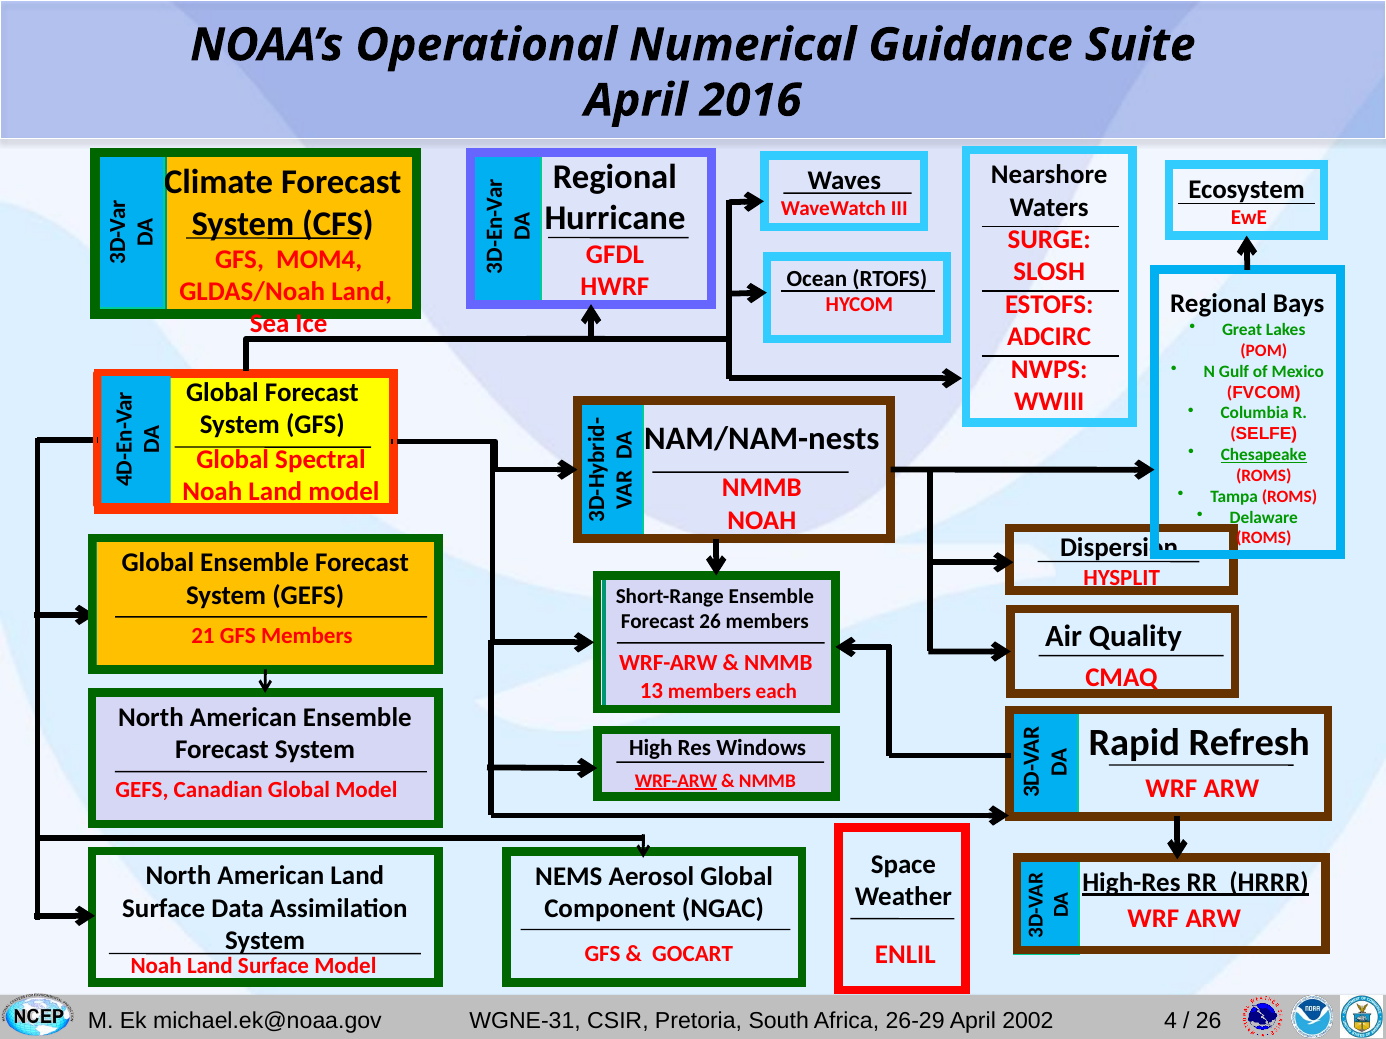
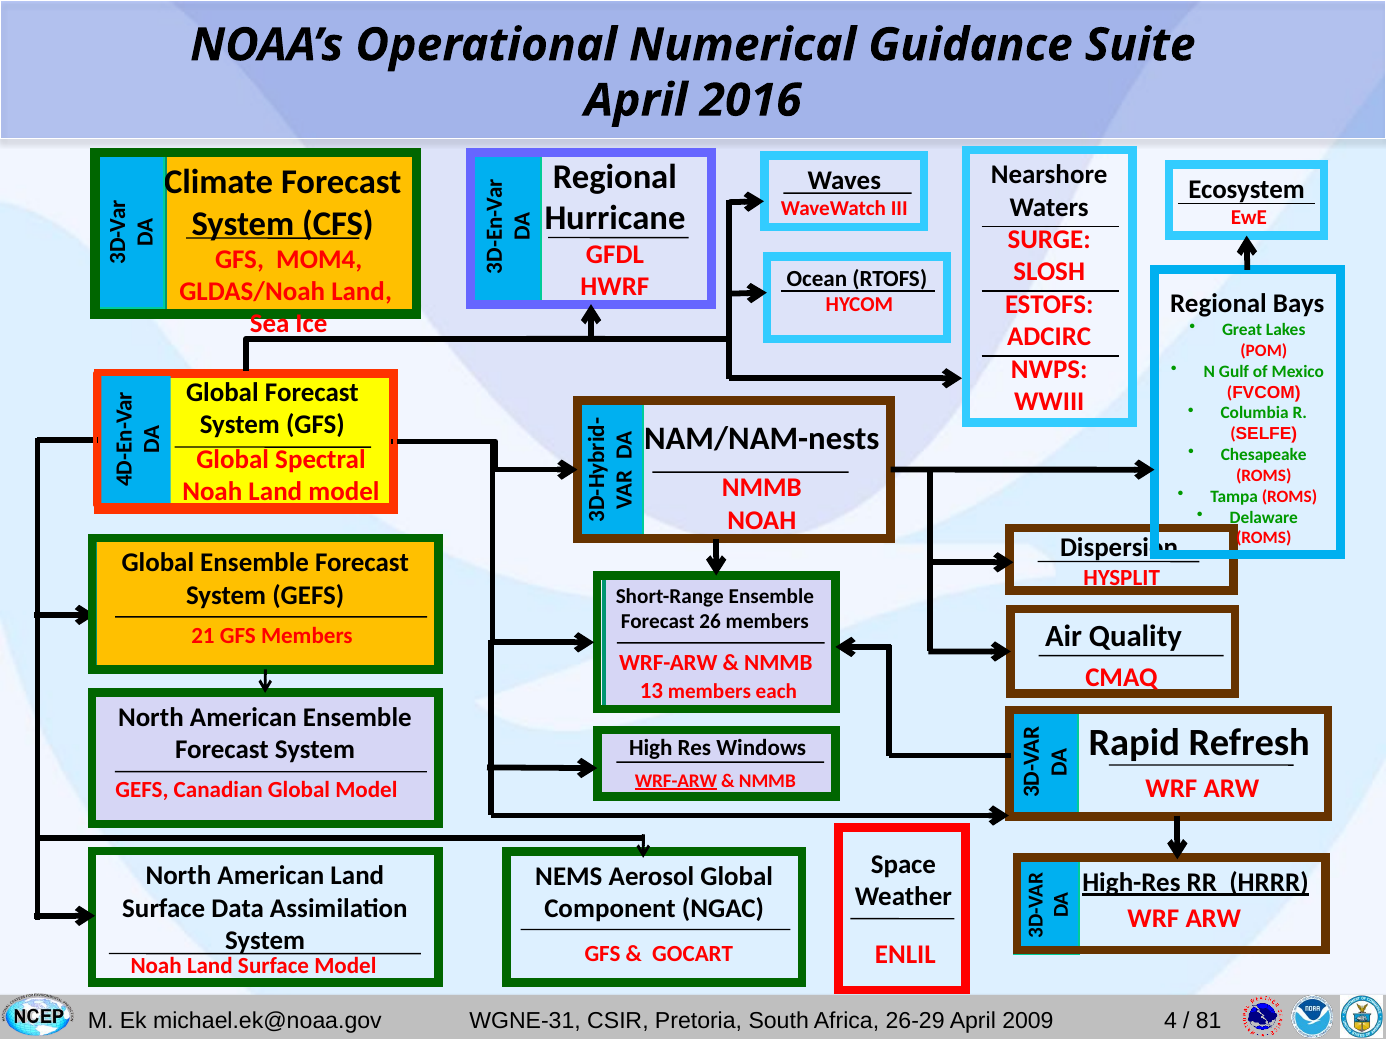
Chesapeake underline: present -> none
2002: 2002 -> 2009
26 at (1209, 1021): 26 -> 81
